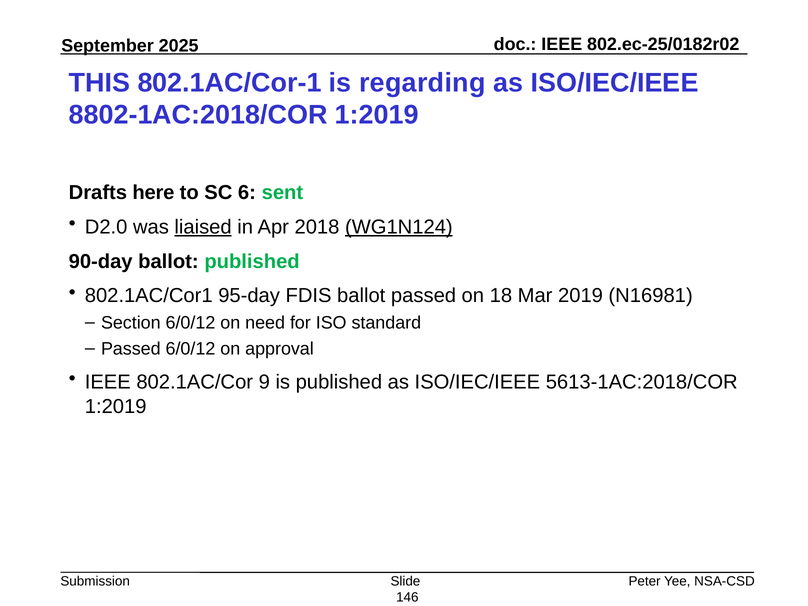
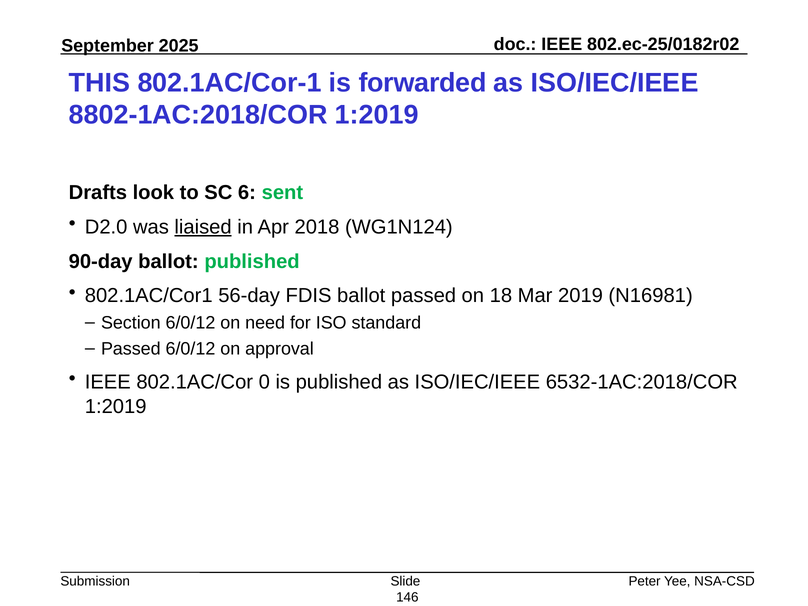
regarding: regarding -> forwarded
here: here -> look
WG1N124 underline: present -> none
95-day: 95-day -> 56-day
9: 9 -> 0
5613-1AC:2018/COR: 5613-1AC:2018/COR -> 6532-1AC:2018/COR
